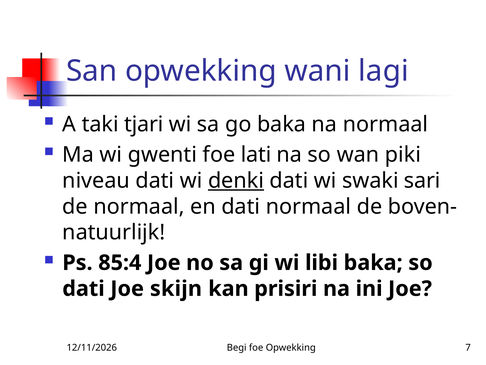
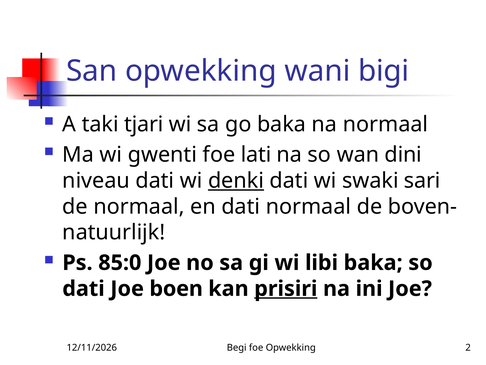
lagi: lagi -> bigi
piki: piki -> dini
85:4: 85:4 -> 85:0
skijn: skijn -> boen
prisiri underline: none -> present
7: 7 -> 2
